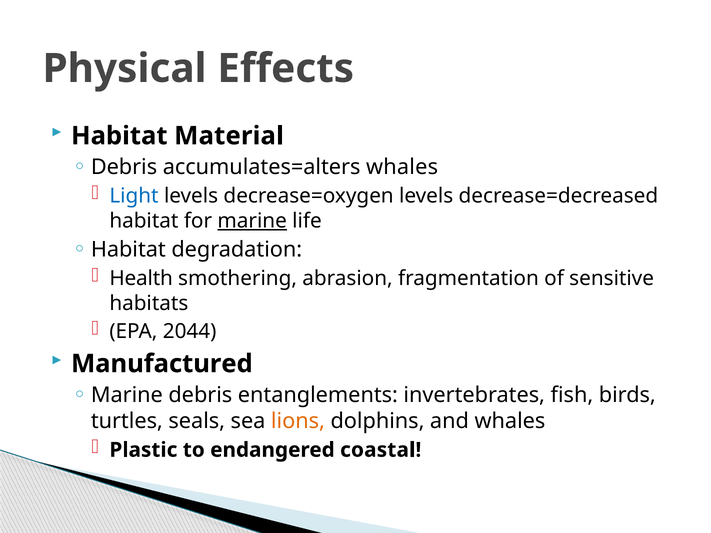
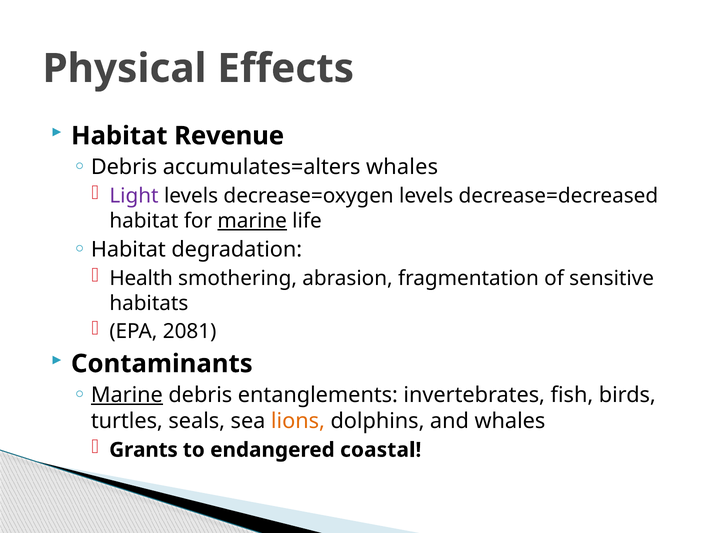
Material: Material -> Revenue
Light colour: blue -> purple
2044: 2044 -> 2081
Manufactured: Manufactured -> Contaminants
Marine at (127, 395) underline: none -> present
Plastic: Plastic -> Grants
